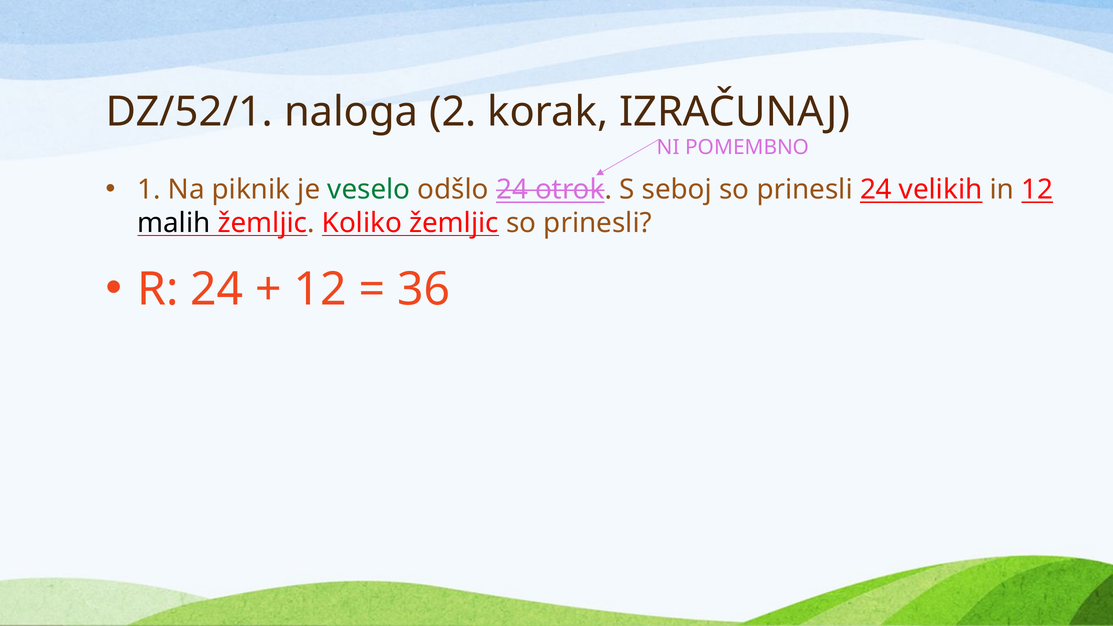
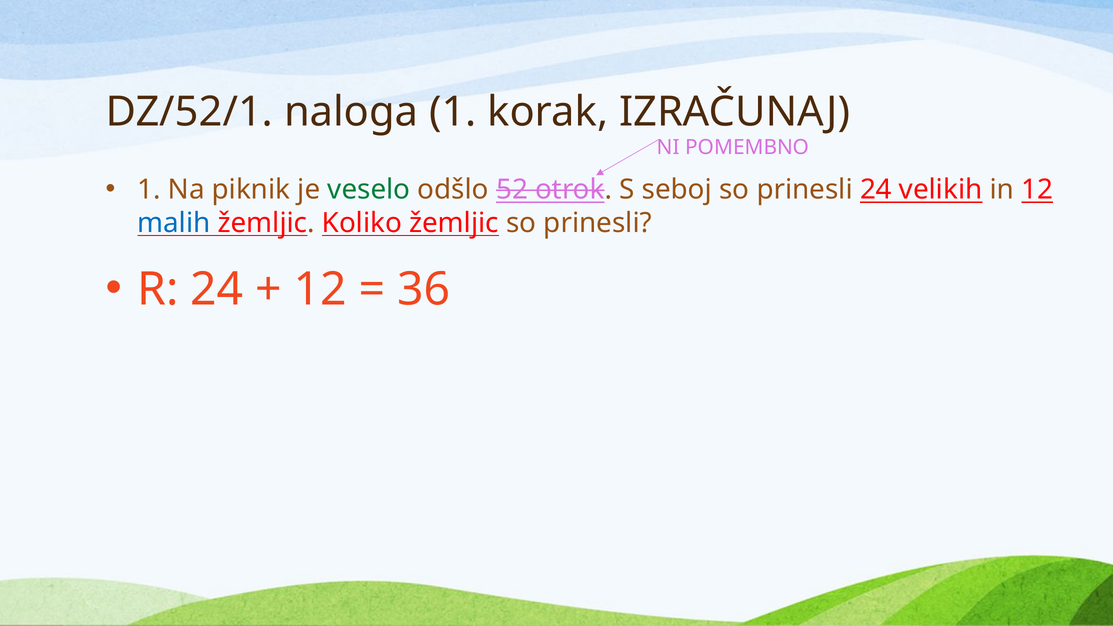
naloga 2: 2 -> 1
odšlo 24: 24 -> 52
malih colour: black -> blue
